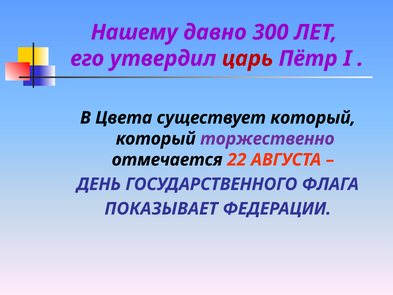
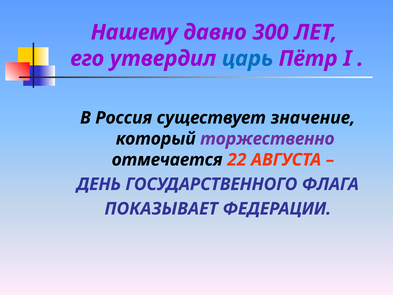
царь colour: red -> blue
Цвета: Цвета -> Россия
существует который: который -> значение
